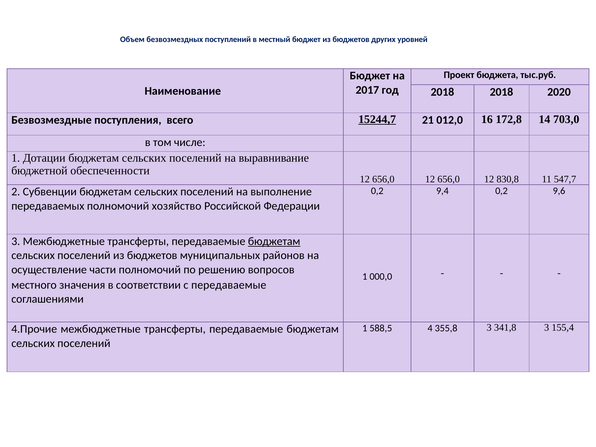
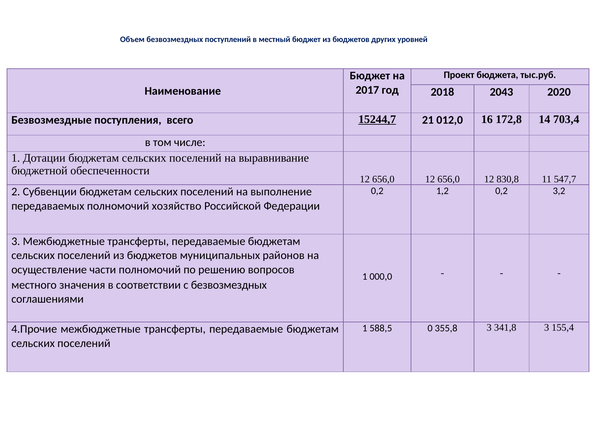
2018 2018: 2018 -> 2043
703,0: 703,0 -> 703,4
9,4: 9,4 -> 1,2
9,6: 9,6 -> 3,2
бюджетам at (274, 241) underline: present -> none
с передаваемые: передаваемые -> безвозмездных
4: 4 -> 0
